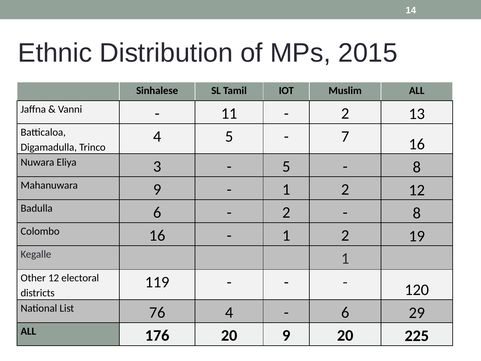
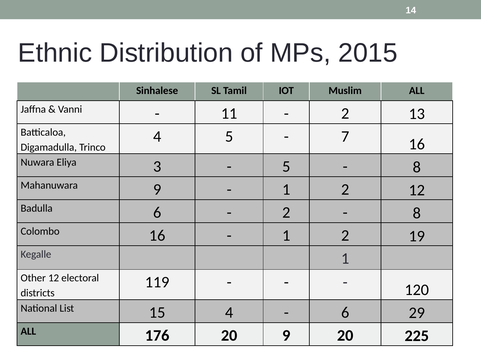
76: 76 -> 15
